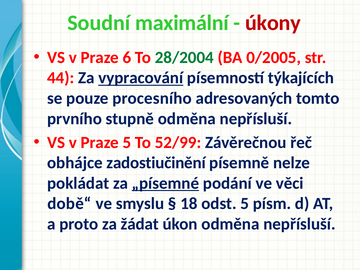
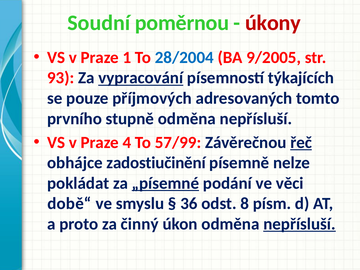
maximální: maximální -> poměrnou
6: 6 -> 1
28/2004 colour: green -> blue
0/2005: 0/2005 -> 9/2005
44: 44 -> 93
procesního: procesního -> příjmových
Praze 5: 5 -> 4
52/99: 52/99 -> 57/99
řeč underline: none -> present
18: 18 -> 36
odst 5: 5 -> 8
žádat: žádat -> činný
nepřísluší at (299, 224) underline: none -> present
